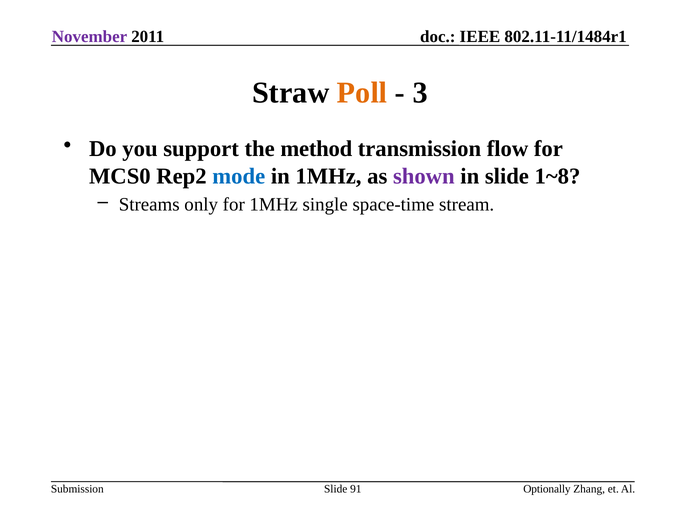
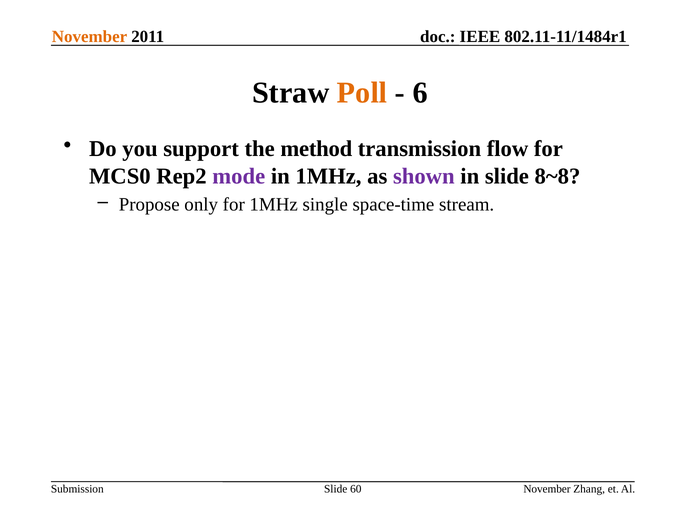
November at (90, 36) colour: purple -> orange
3: 3 -> 6
mode colour: blue -> purple
1~8: 1~8 -> 8~8
Streams: Streams -> Propose
91: 91 -> 60
Optionally at (547, 489): Optionally -> November
